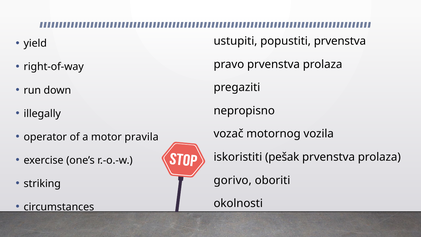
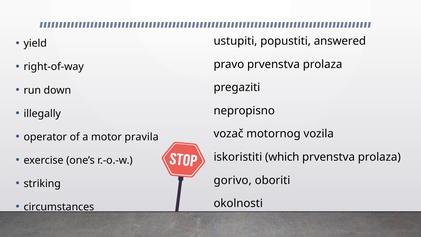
popustiti prvenstva: prvenstva -> answered
pešak: pešak -> which
